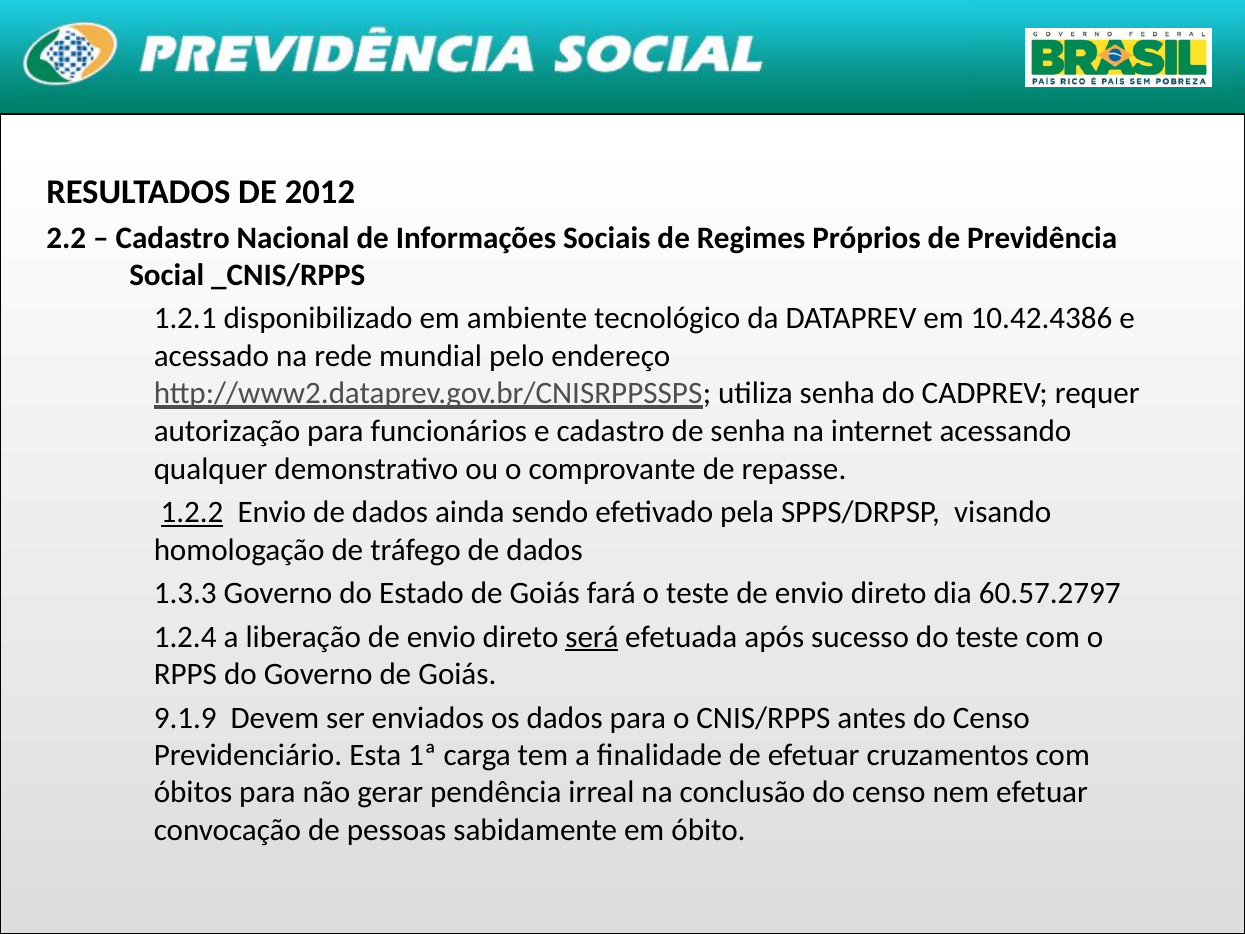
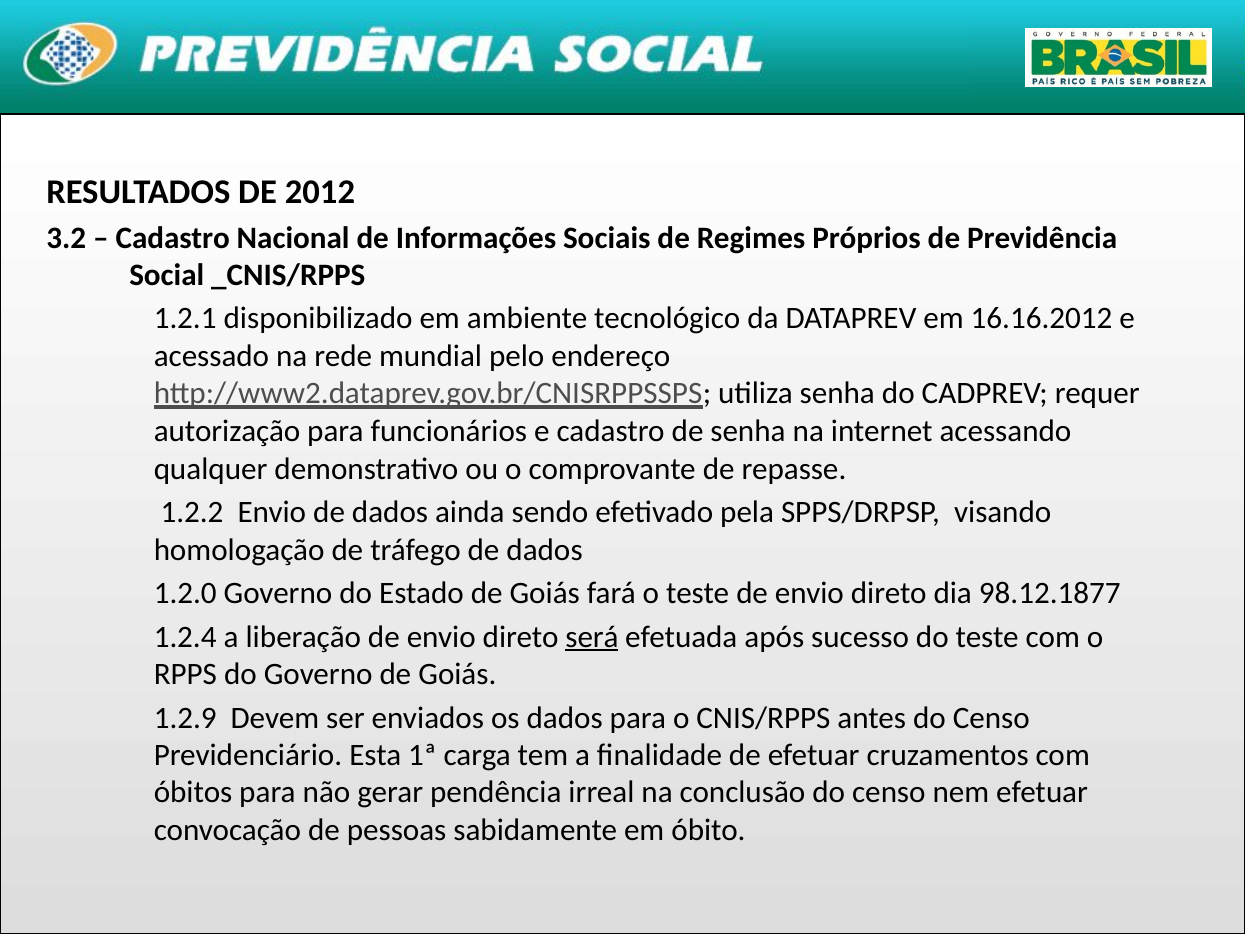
2.2: 2.2 -> 3.2
10.42.4386: 10.42.4386 -> 16.16.2012
1.2.2 underline: present -> none
1.3.3: 1.3.3 -> 1.2.0
60.57.2797: 60.57.2797 -> 98.12.1877
9.1.9: 9.1.9 -> 1.2.9
